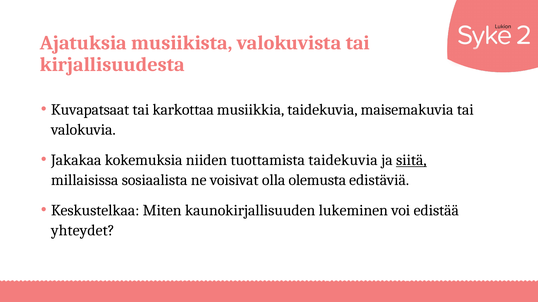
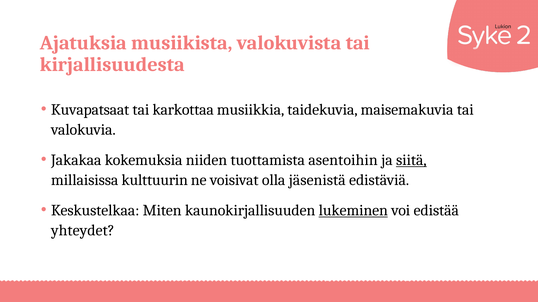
tuottamista taidekuvia: taidekuvia -> asentoihin
sosiaalista: sosiaalista -> kulttuurin
olemusta: olemusta -> jäsenistä
lukeminen underline: none -> present
